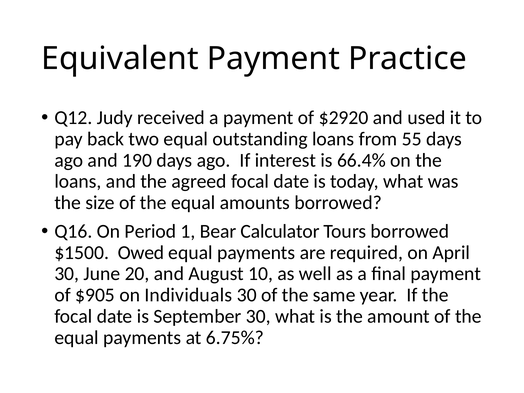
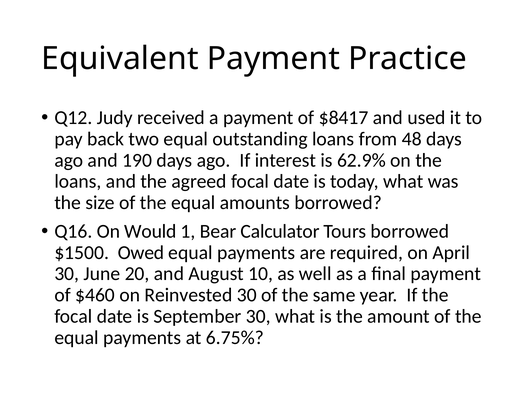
$2920: $2920 -> $8417
55: 55 -> 48
66.4%: 66.4% -> 62.9%
Period: Period -> Would
$905: $905 -> $460
Individuals: Individuals -> Reinvested
